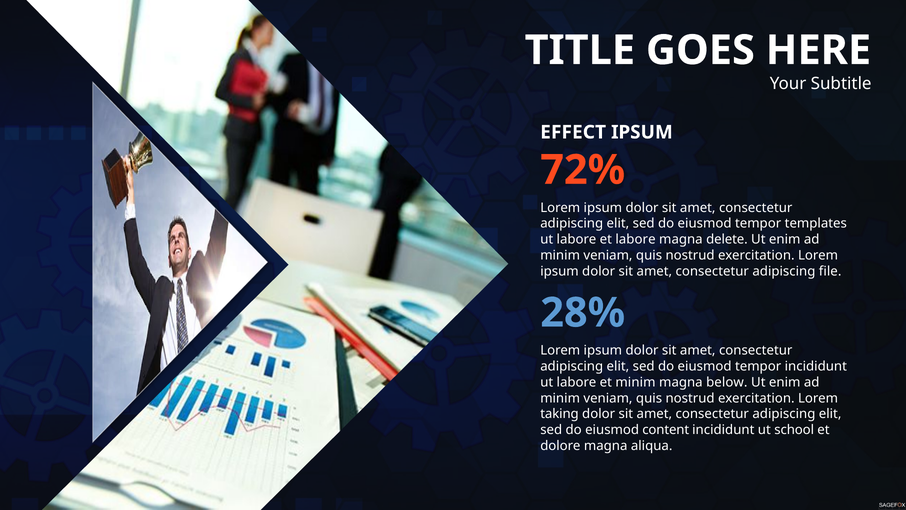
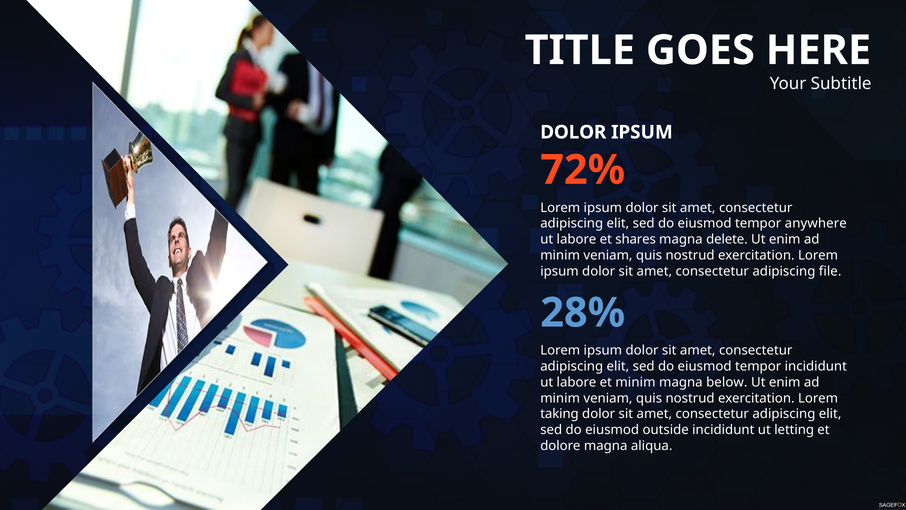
EFFECT at (573, 132): EFFECT -> DOLOR
templates: templates -> anywhere
et labore: labore -> shares
content: content -> outside
school: school -> letting
